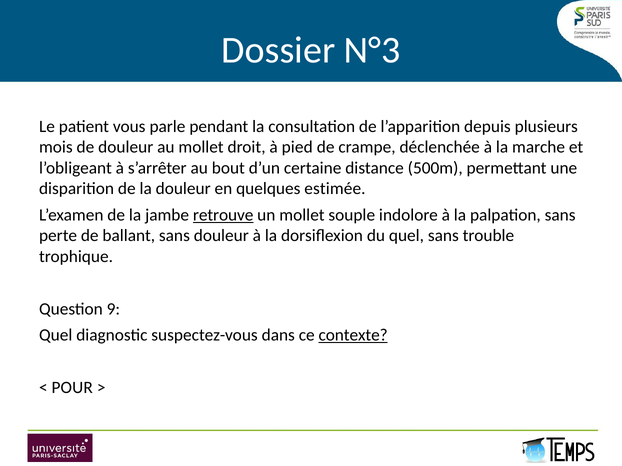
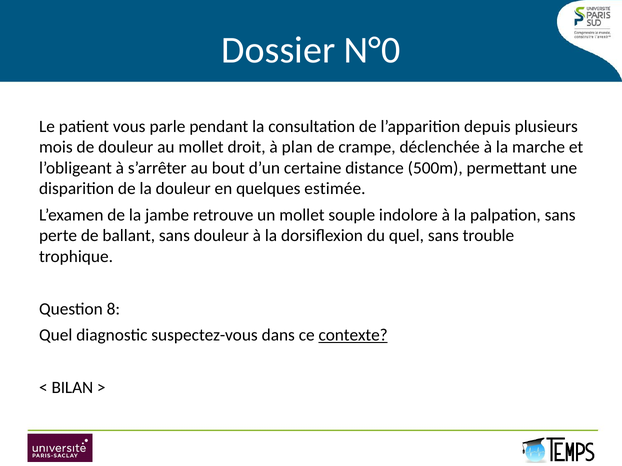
N°3: N°3 -> N°0
pied: pied -> plan
retrouve underline: present -> none
9: 9 -> 8
POUR: POUR -> BILAN
